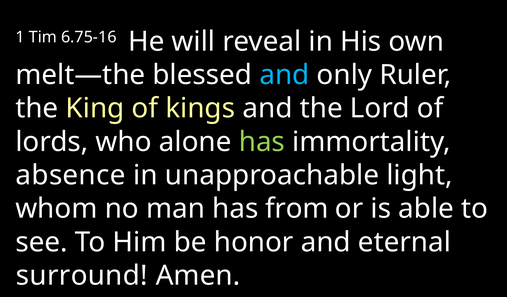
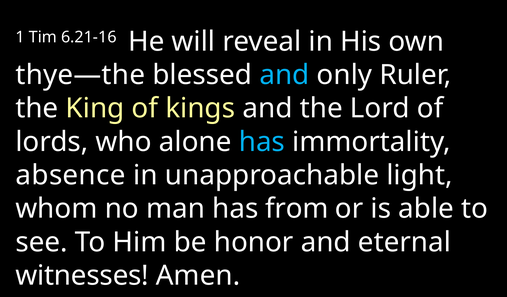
6.75-16: 6.75-16 -> 6.21-16
melt—the: melt—the -> thye—the
has at (262, 142) colour: light green -> light blue
surround: surround -> witnesses
